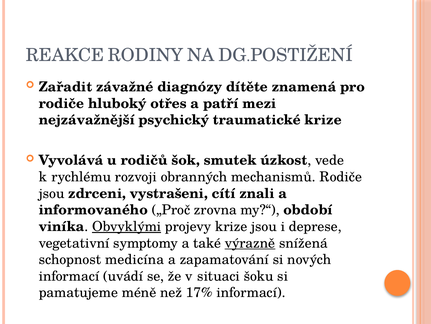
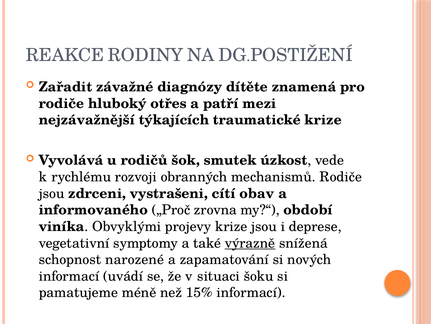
psychický: psychický -> týkajících
znali: znali -> obav
Obvyklými underline: present -> none
medicína: medicína -> narozené
17%: 17% -> 15%
